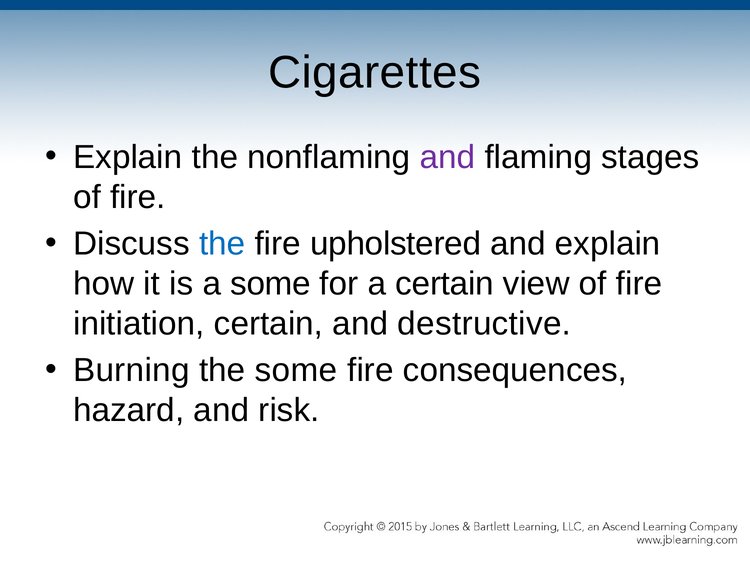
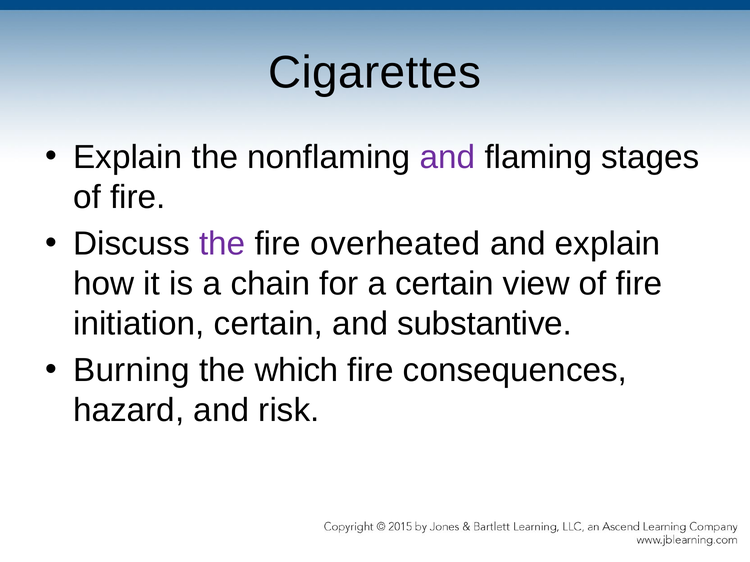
the at (222, 244) colour: blue -> purple
upholstered: upholstered -> overheated
a some: some -> chain
destructive: destructive -> substantive
the some: some -> which
